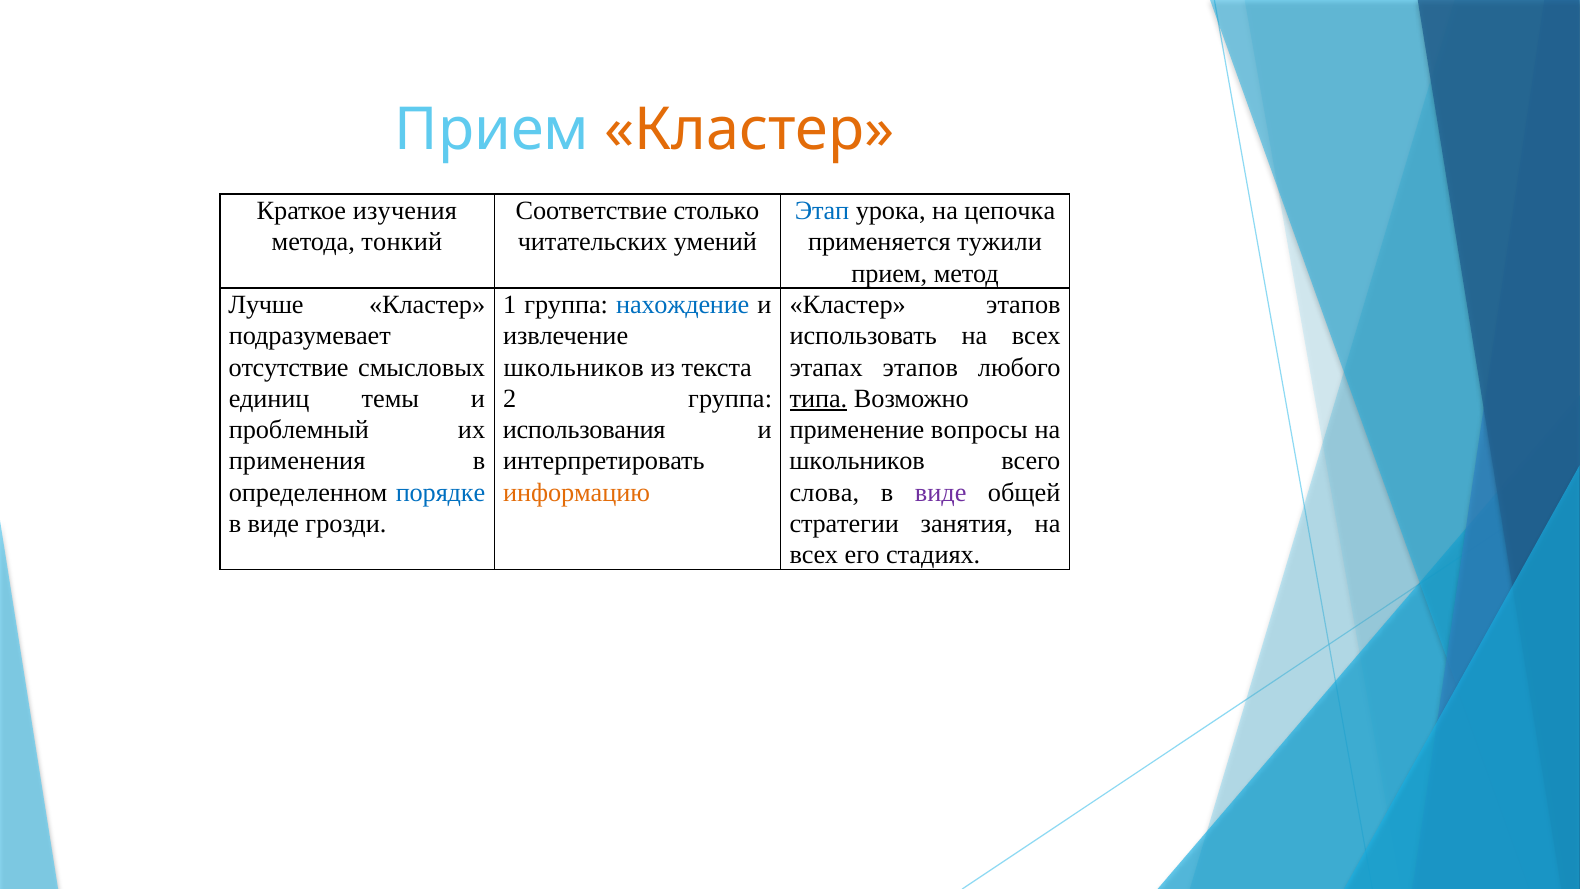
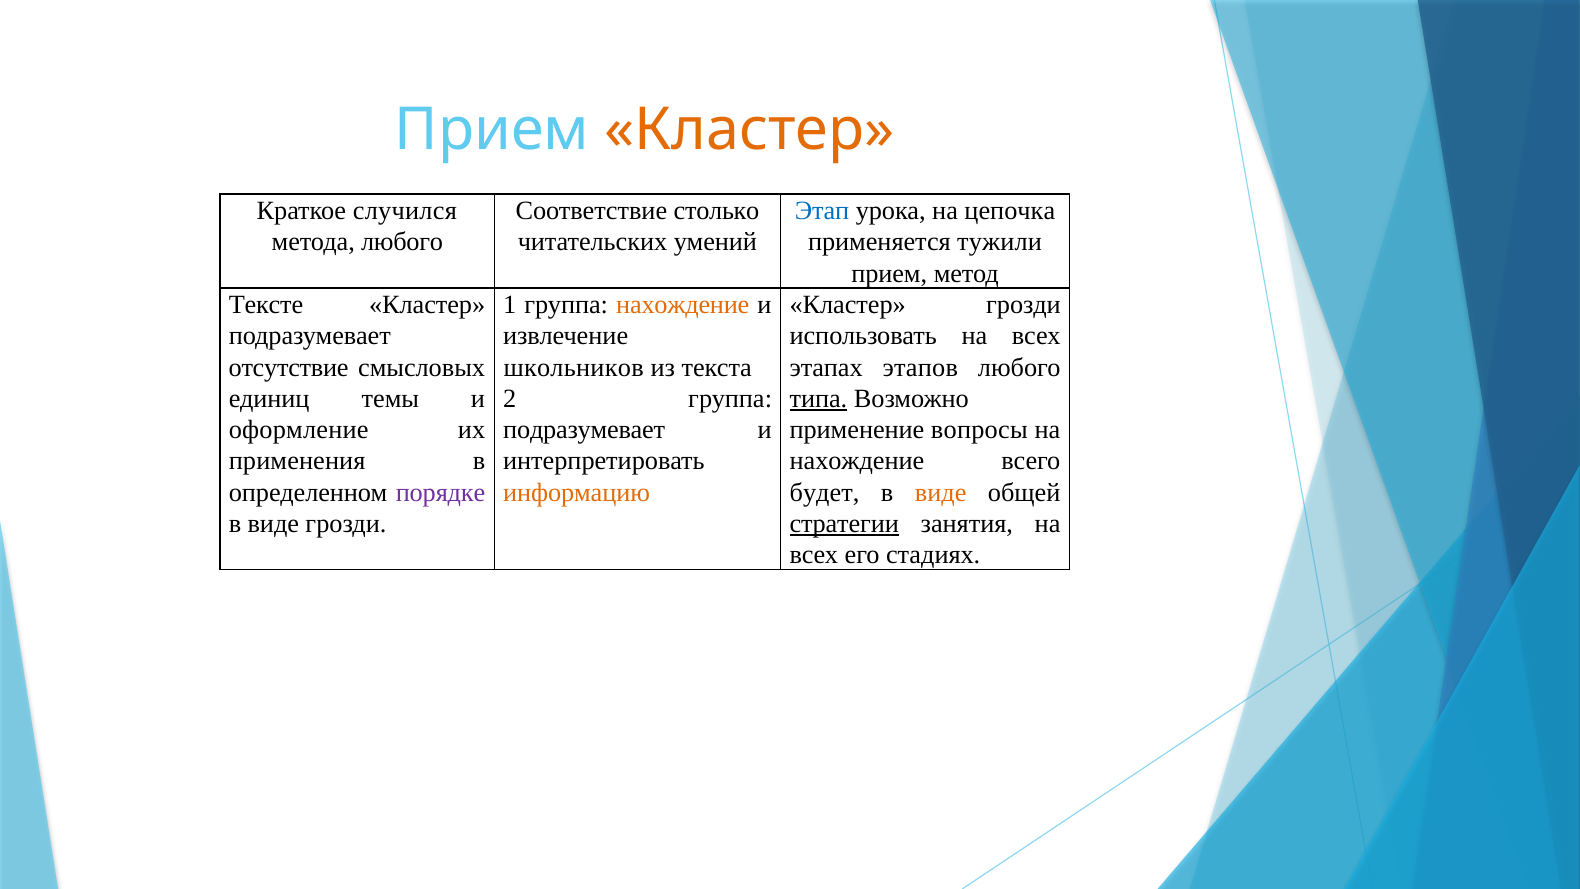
изучения: изучения -> случился
метода тонкий: тонкий -> любого
Лучше: Лучше -> Тексте
нахождение at (683, 305) colour: blue -> orange
Кластер этапов: этапов -> грозди
проблемный: проблемный -> оформление
использования at (584, 430): использования -> подразумевает
школьников at (857, 461): школьников -> нахождение
порядке colour: blue -> purple
слова: слова -> будет
виде at (941, 492) colour: purple -> orange
стратегии underline: none -> present
